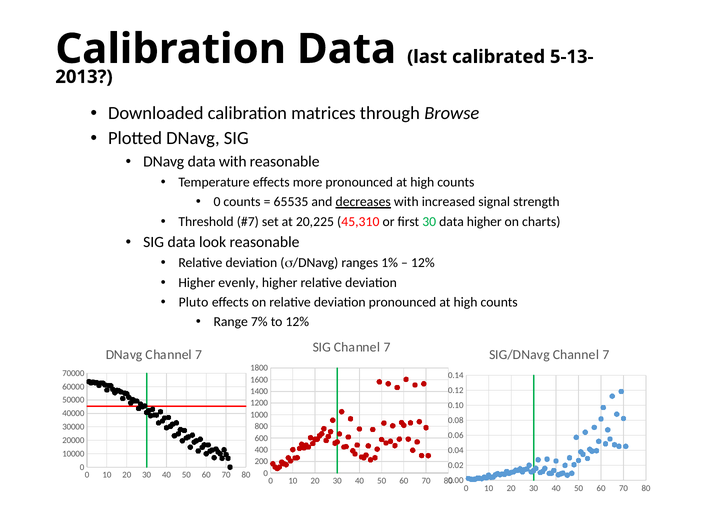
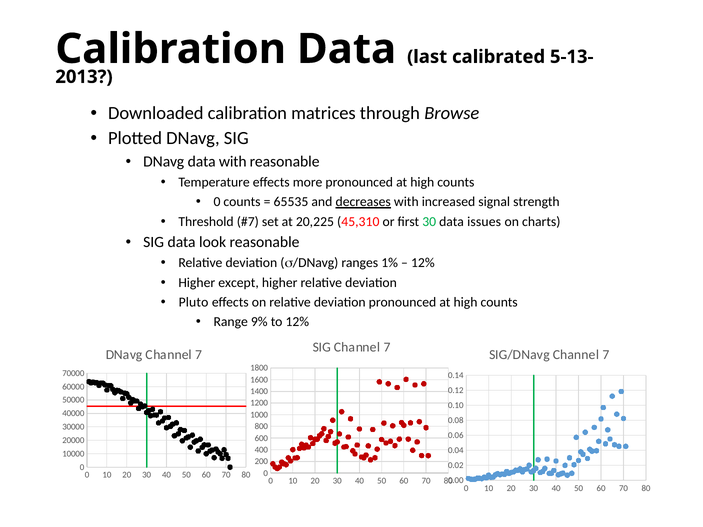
data higher: higher -> issues
evenly: evenly -> except
7%: 7% -> 9%
